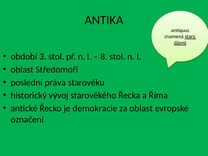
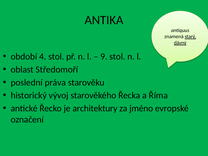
3: 3 -> 4
8: 8 -> 9
demokracie: demokracie -> architektury
za oblast: oblast -> jméno
